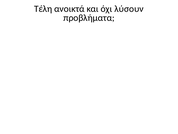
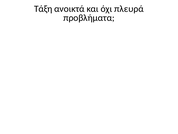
Τέλη: Τέλη -> Τάξη
λύσουν: λύσουν -> πλευρά
